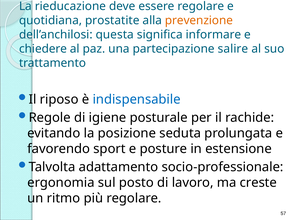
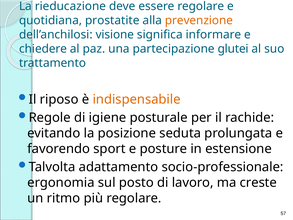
questa: questa -> visione
salire: salire -> glutei
indispensabile colour: blue -> orange
